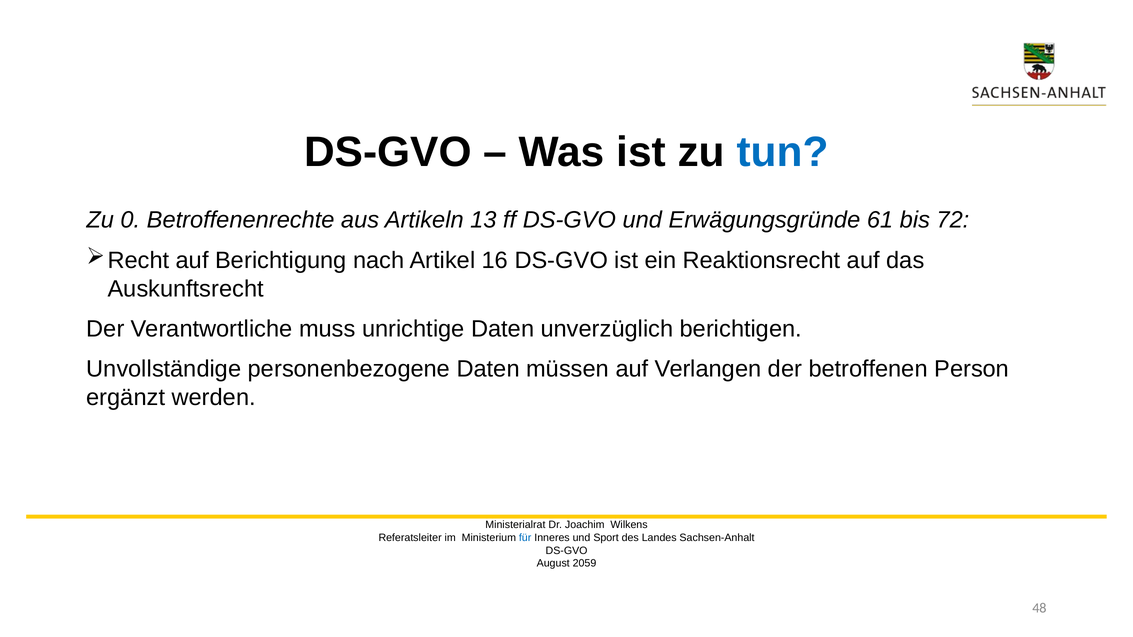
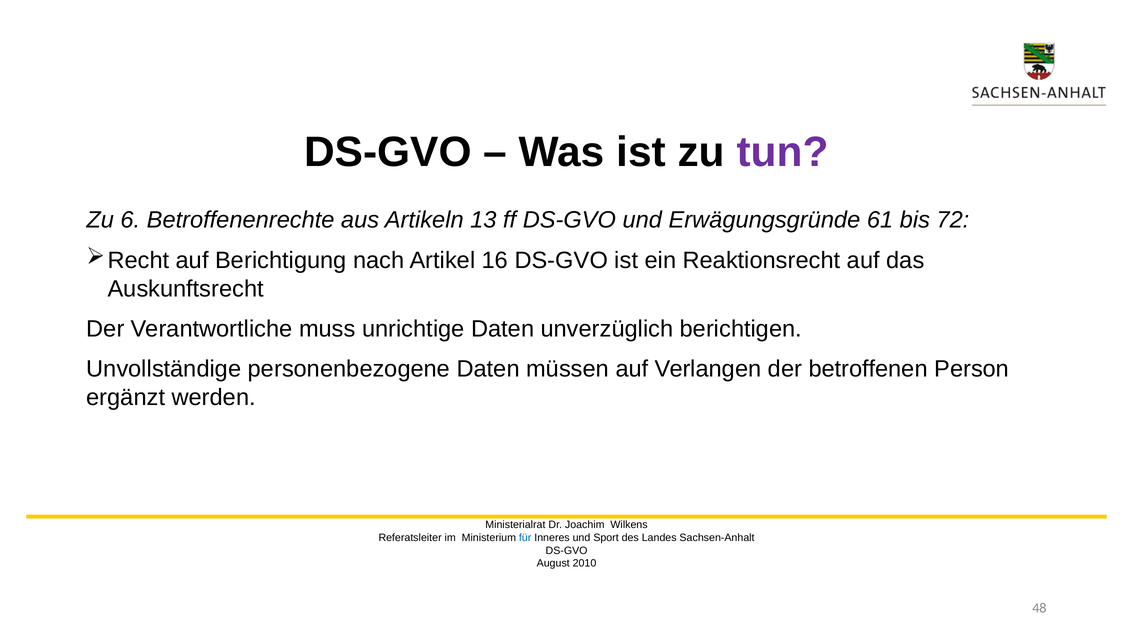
tun colour: blue -> purple
0: 0 -> 6
2059: 2059 -> 2010
